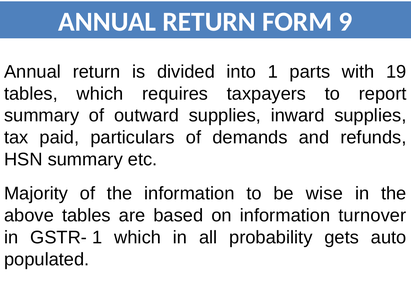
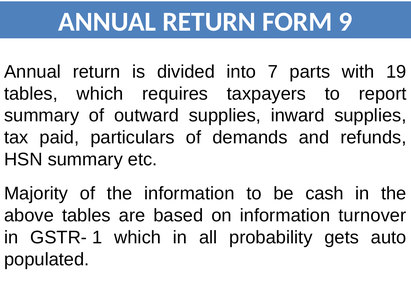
into 1: 1 -> 7
wise: wise -> cash
